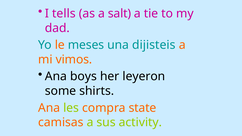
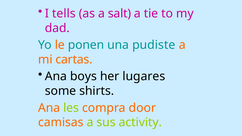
meses: meses -> ponen
dijisteis: dijisteis -> pudiste
vimos: vimos -> cartas
leyeron: leyeron -> lugares
state: state -> door
